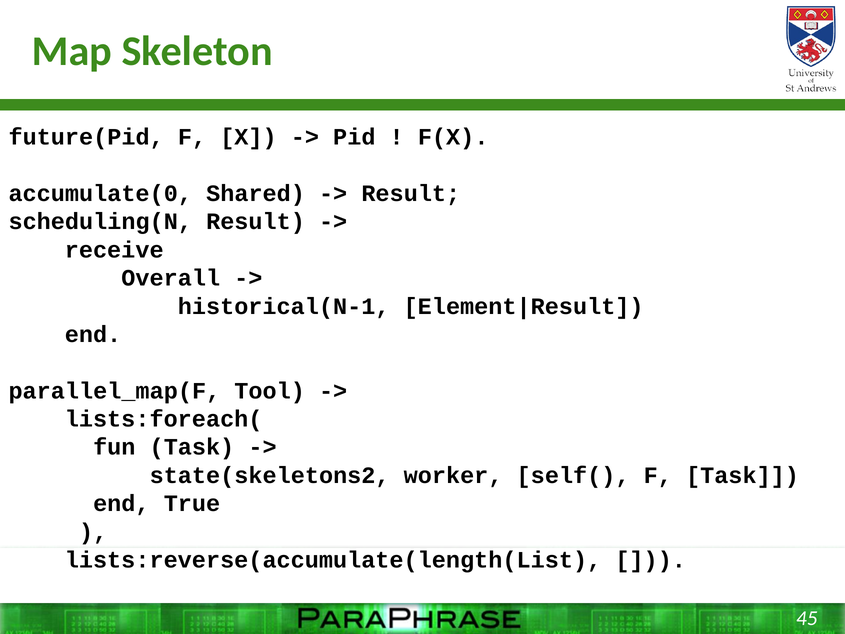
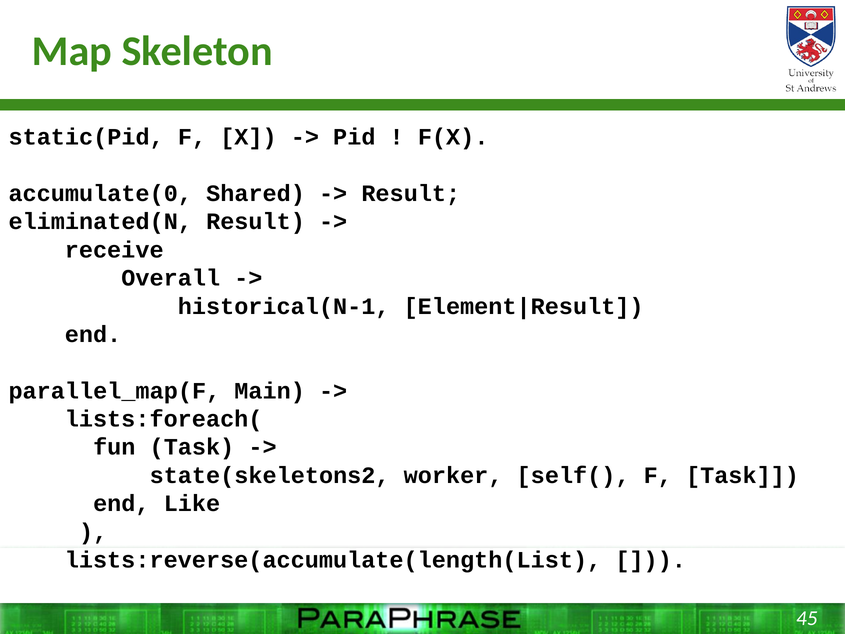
future(Pid: future(Pid -> static(Pid
scheduling(N: scheduling(N -> eliminated(N
Tool: Tool -> Main
True: True -> Like
